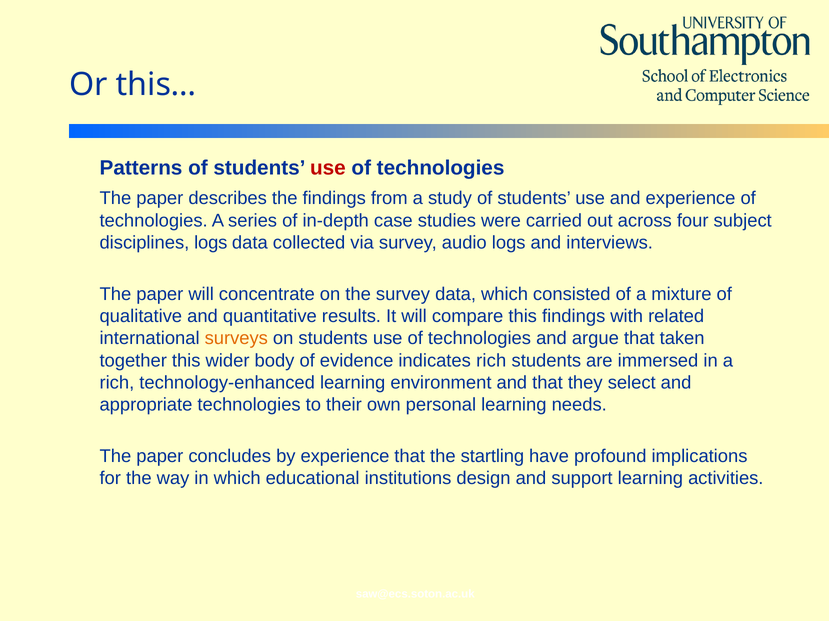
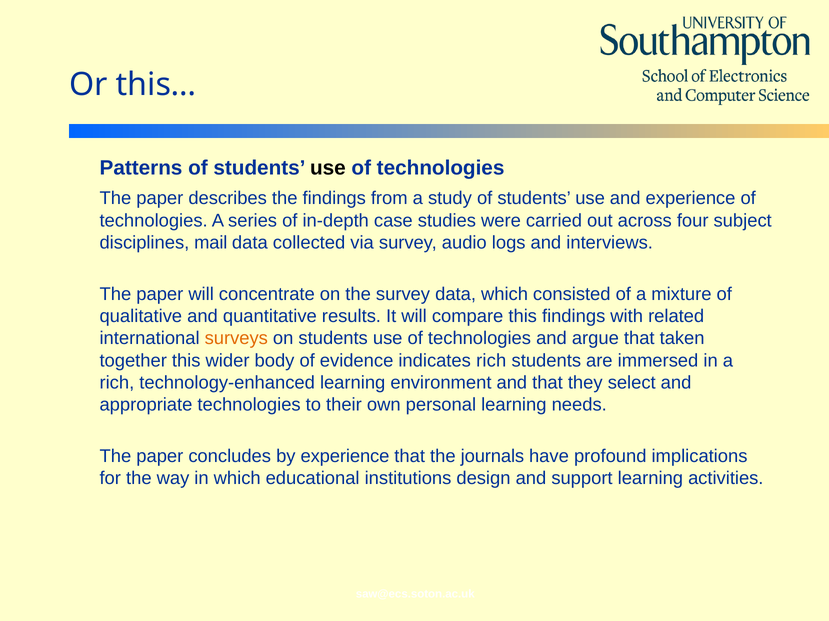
use at (328, 168) colour: red -> black
disciplines logs: logs -> mail
startling: startling -> journals
